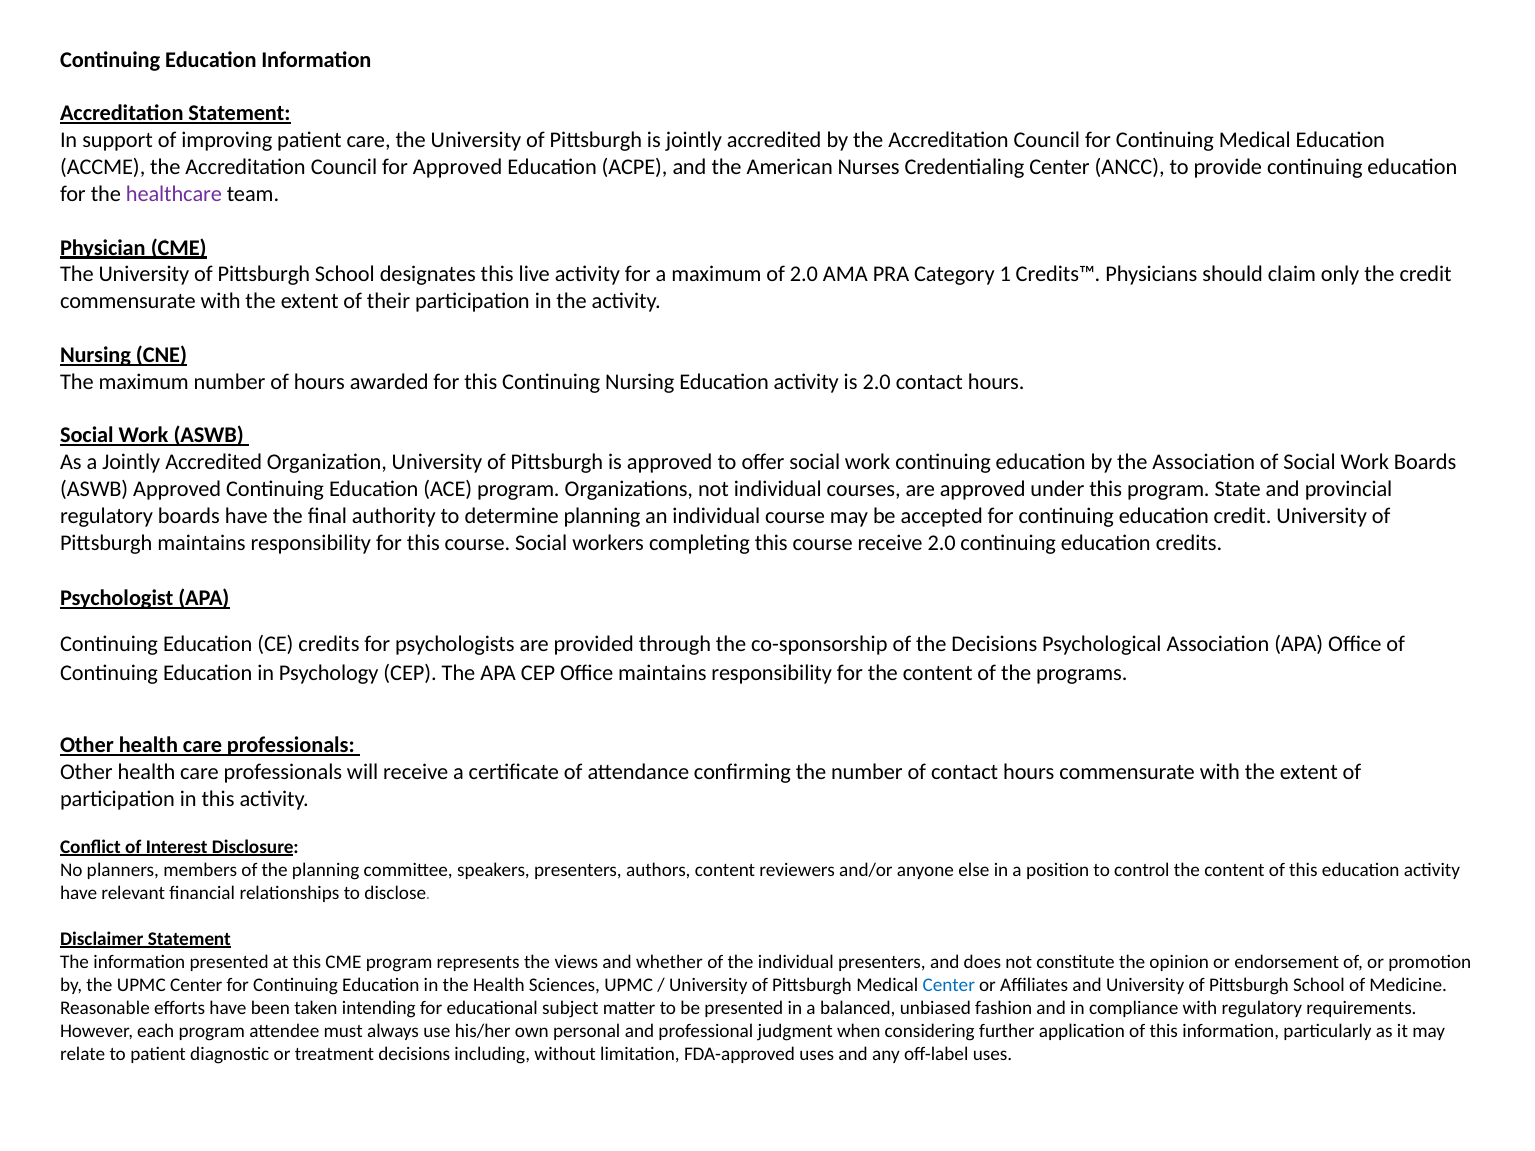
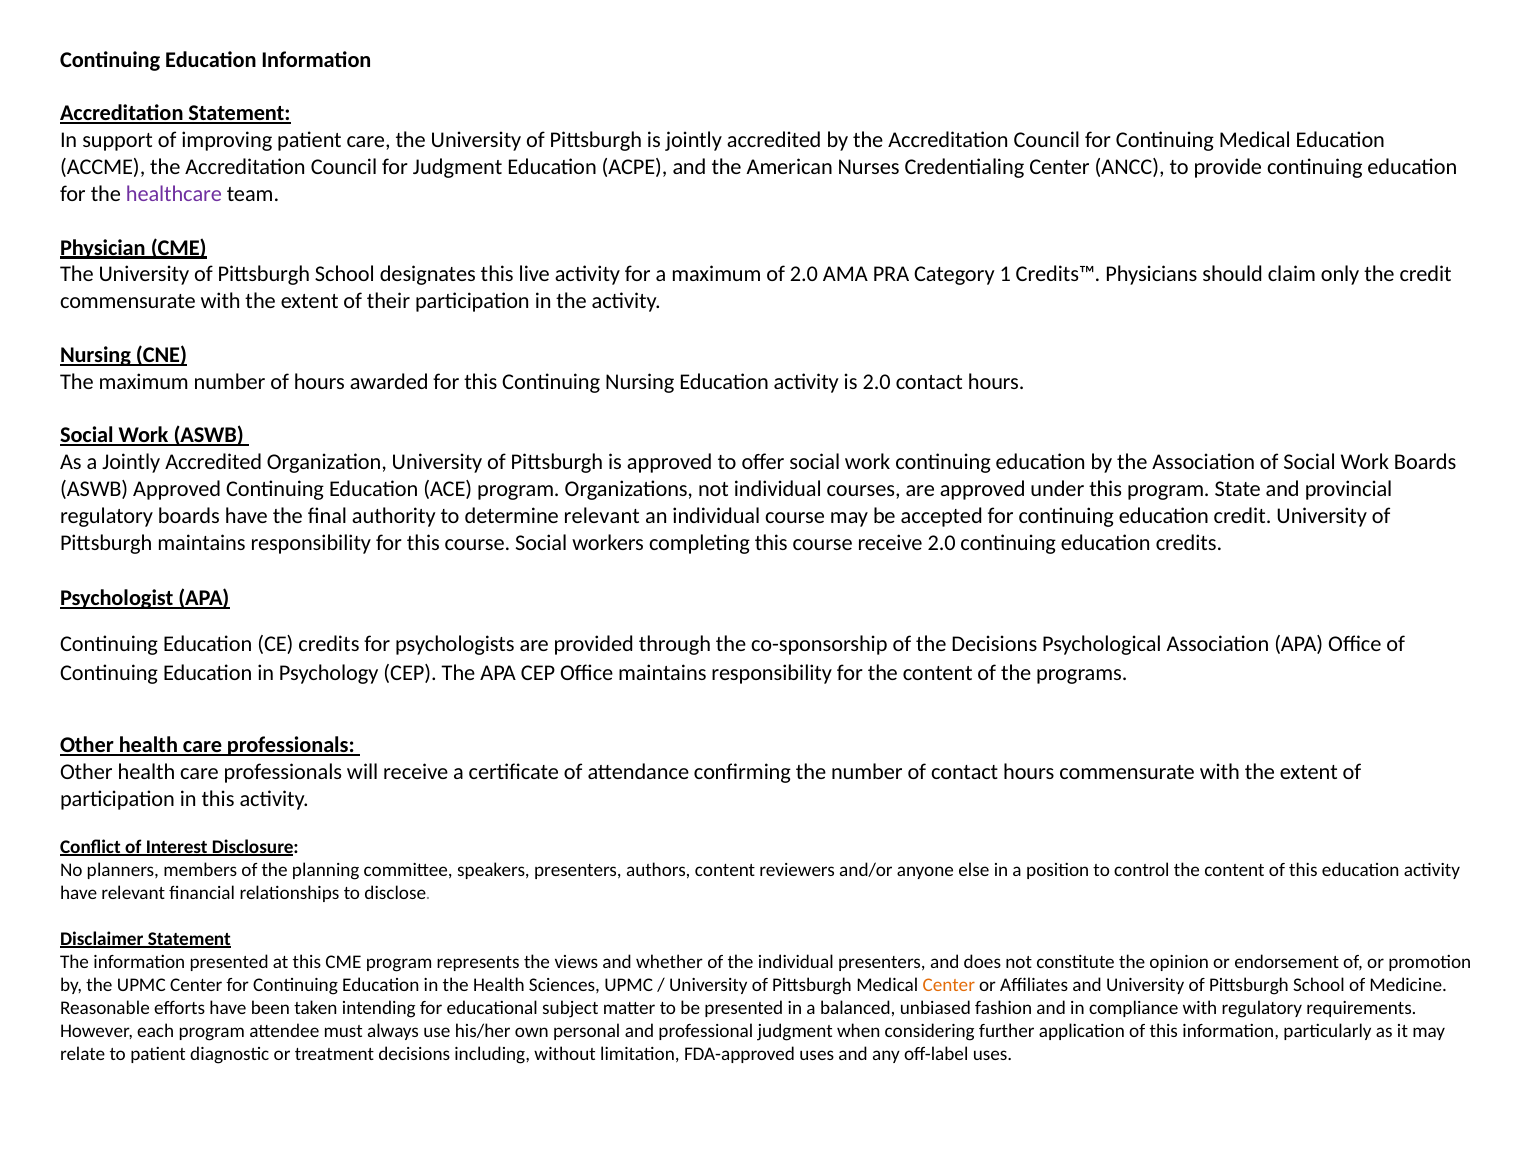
for Approved: Approved -> Judgment
determine planning: planning -> relevant
Center at (949, 985) colour: blue -> orange
